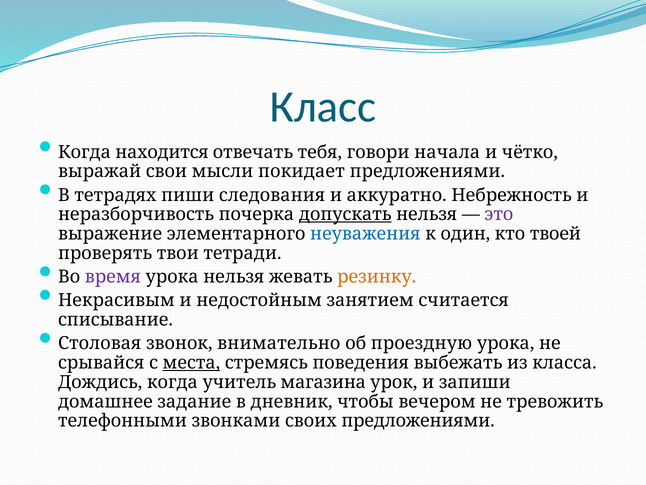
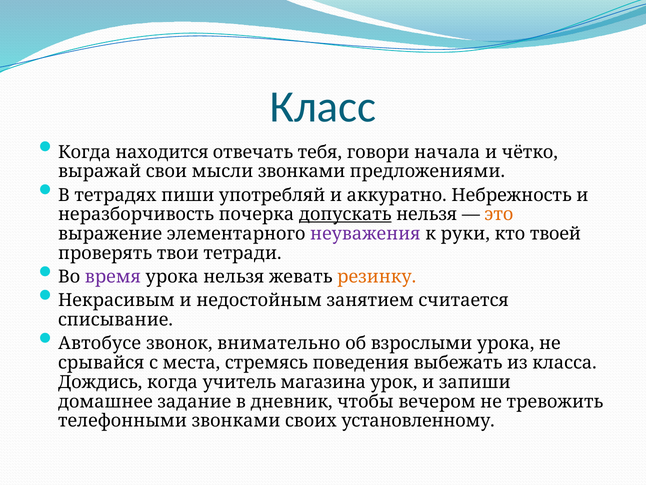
мысли покидает: покидает -> звонками
следования: следования -> употребляй
это colour: purple -> orange
неуважения colour: blue -> purple
один: один -> руки
Столовая: Столовая -> Автобусе
проездную: проездную -> взрослыми
места underline: present -> none
своих предложениями: предложениями -> установленному
